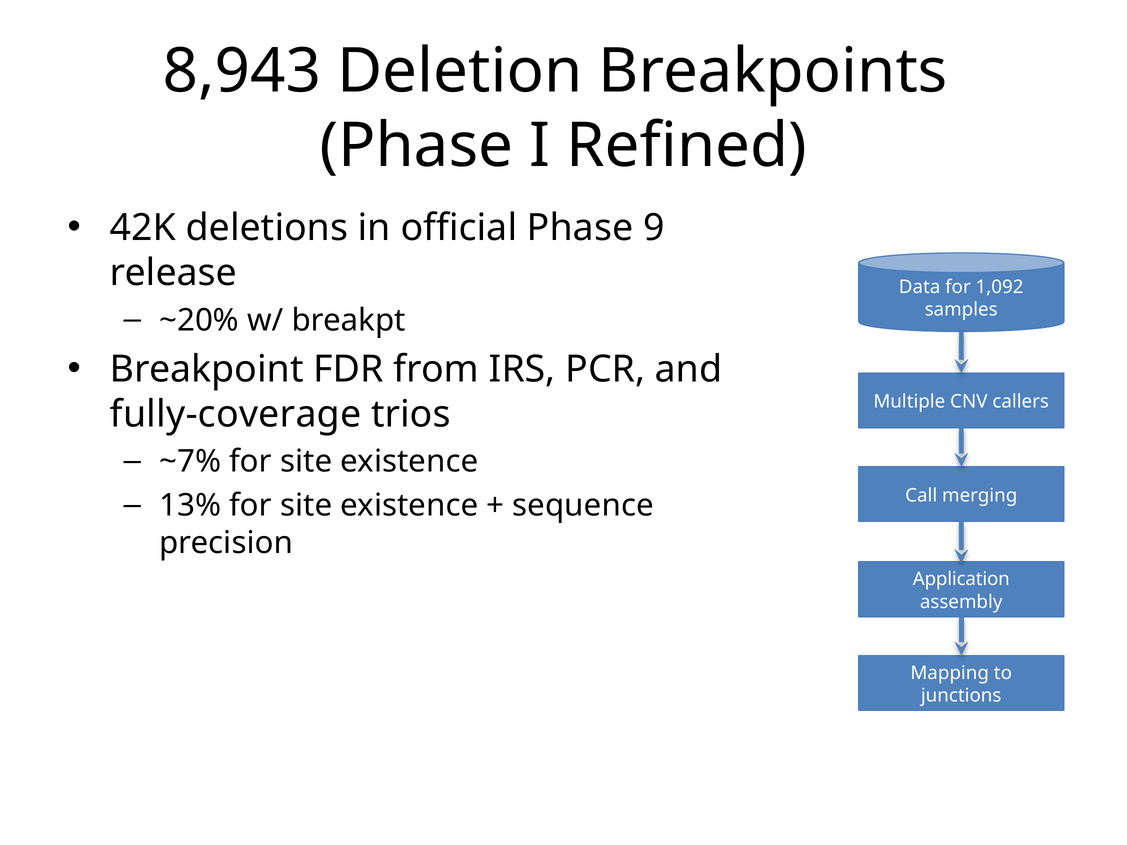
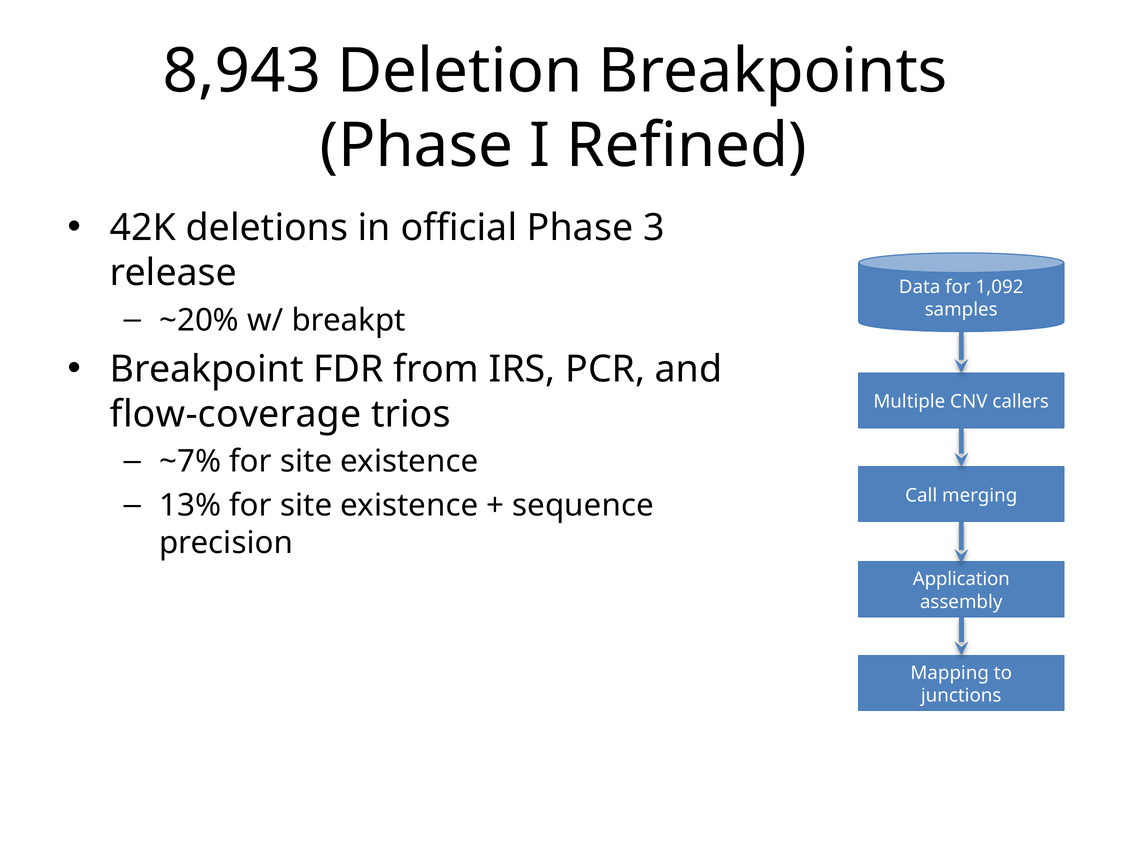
9: 9 -> 3
fully-coverage: fully-coverage -> flow-coverage
